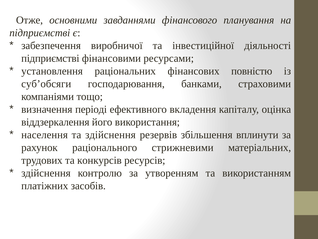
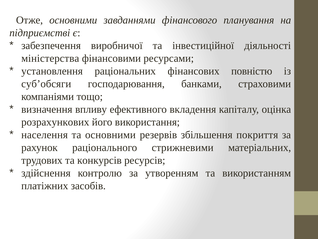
підприємстві at (50, 58): підприємстві -> міністерства
періоді: періоді -> впливу
віддзеркалення: віддзеркалення -> розрахункових
та здійснення: здійснення -> основними
вплинути: вплинути -> покриття
